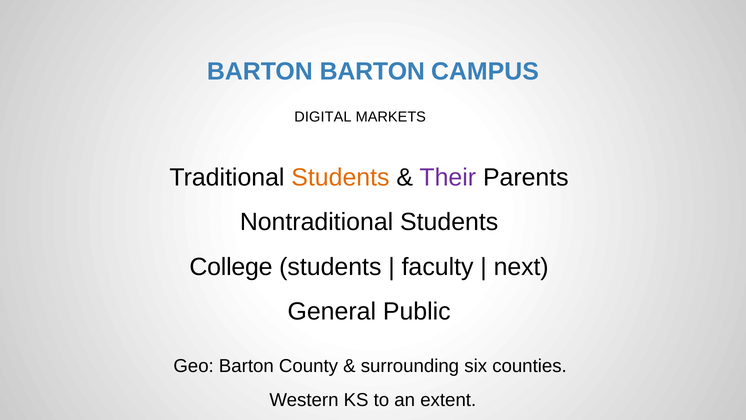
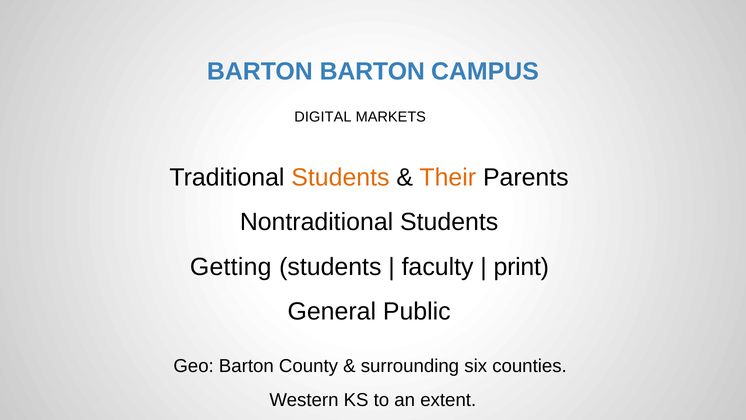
Their colour: purple -> orange
College: College -> Getting
next: next -> print
